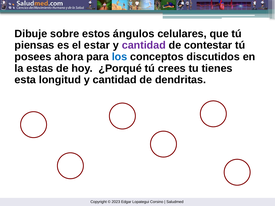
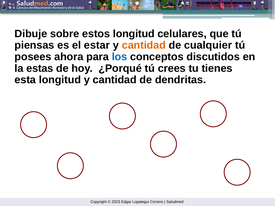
estos ángulos: ángulos -> longitud
cantidad at (144, 45) colour: purple -> orange
contestar: contestar -> cualquier
